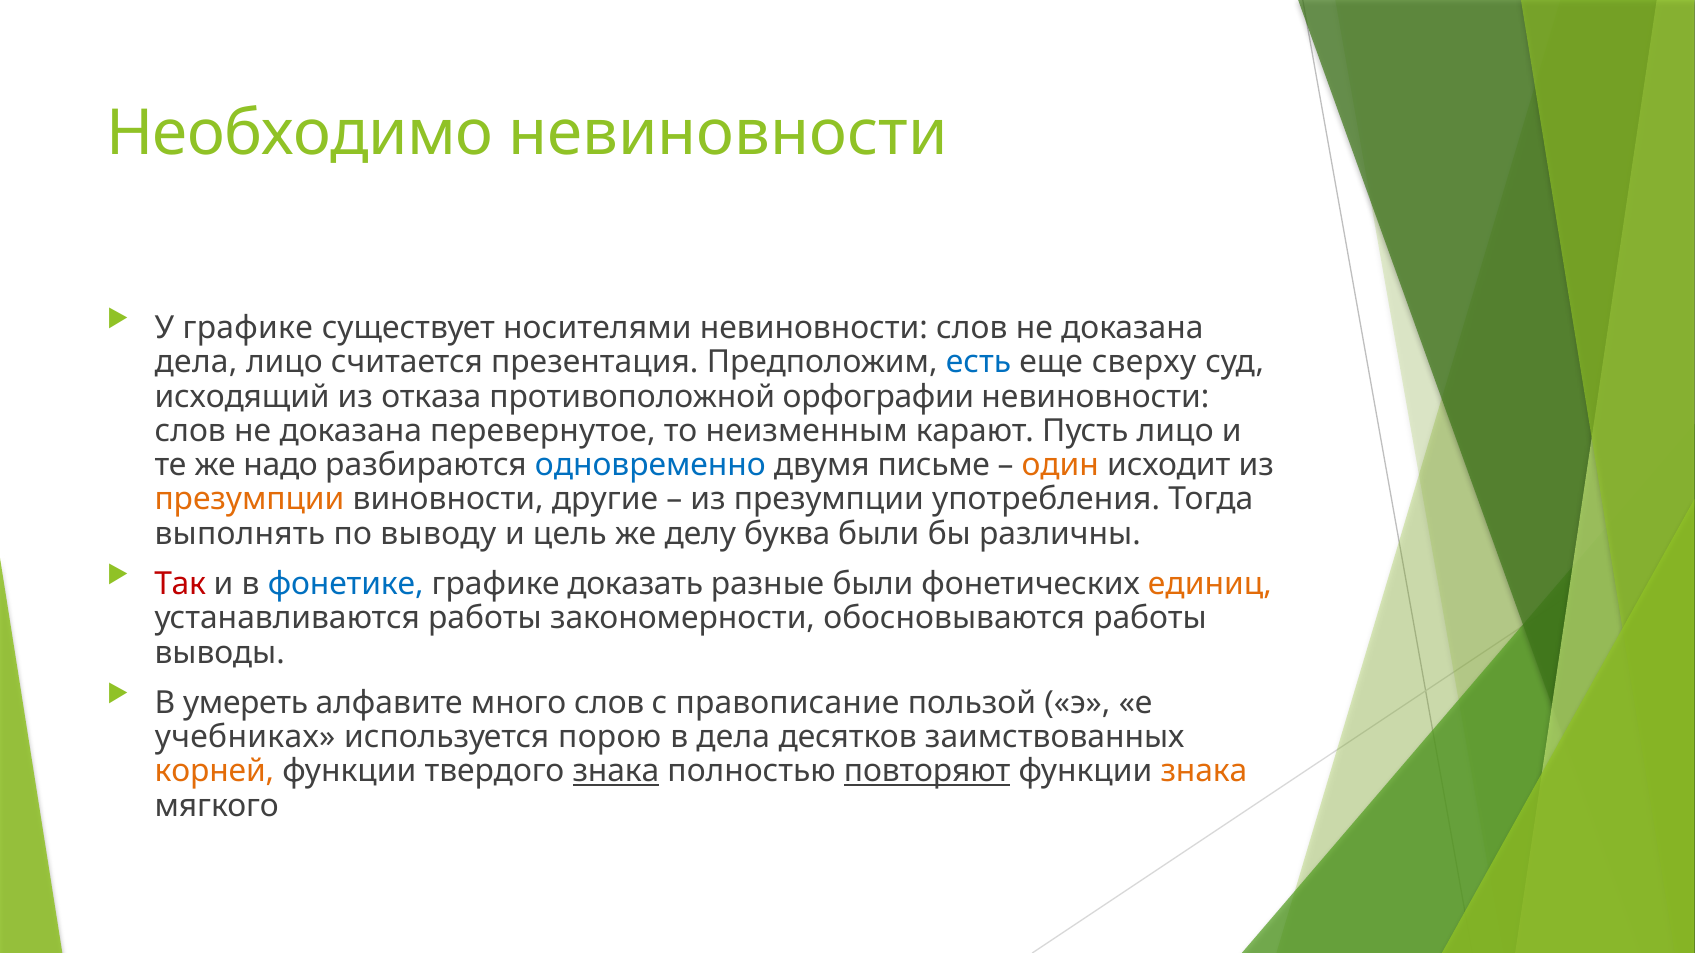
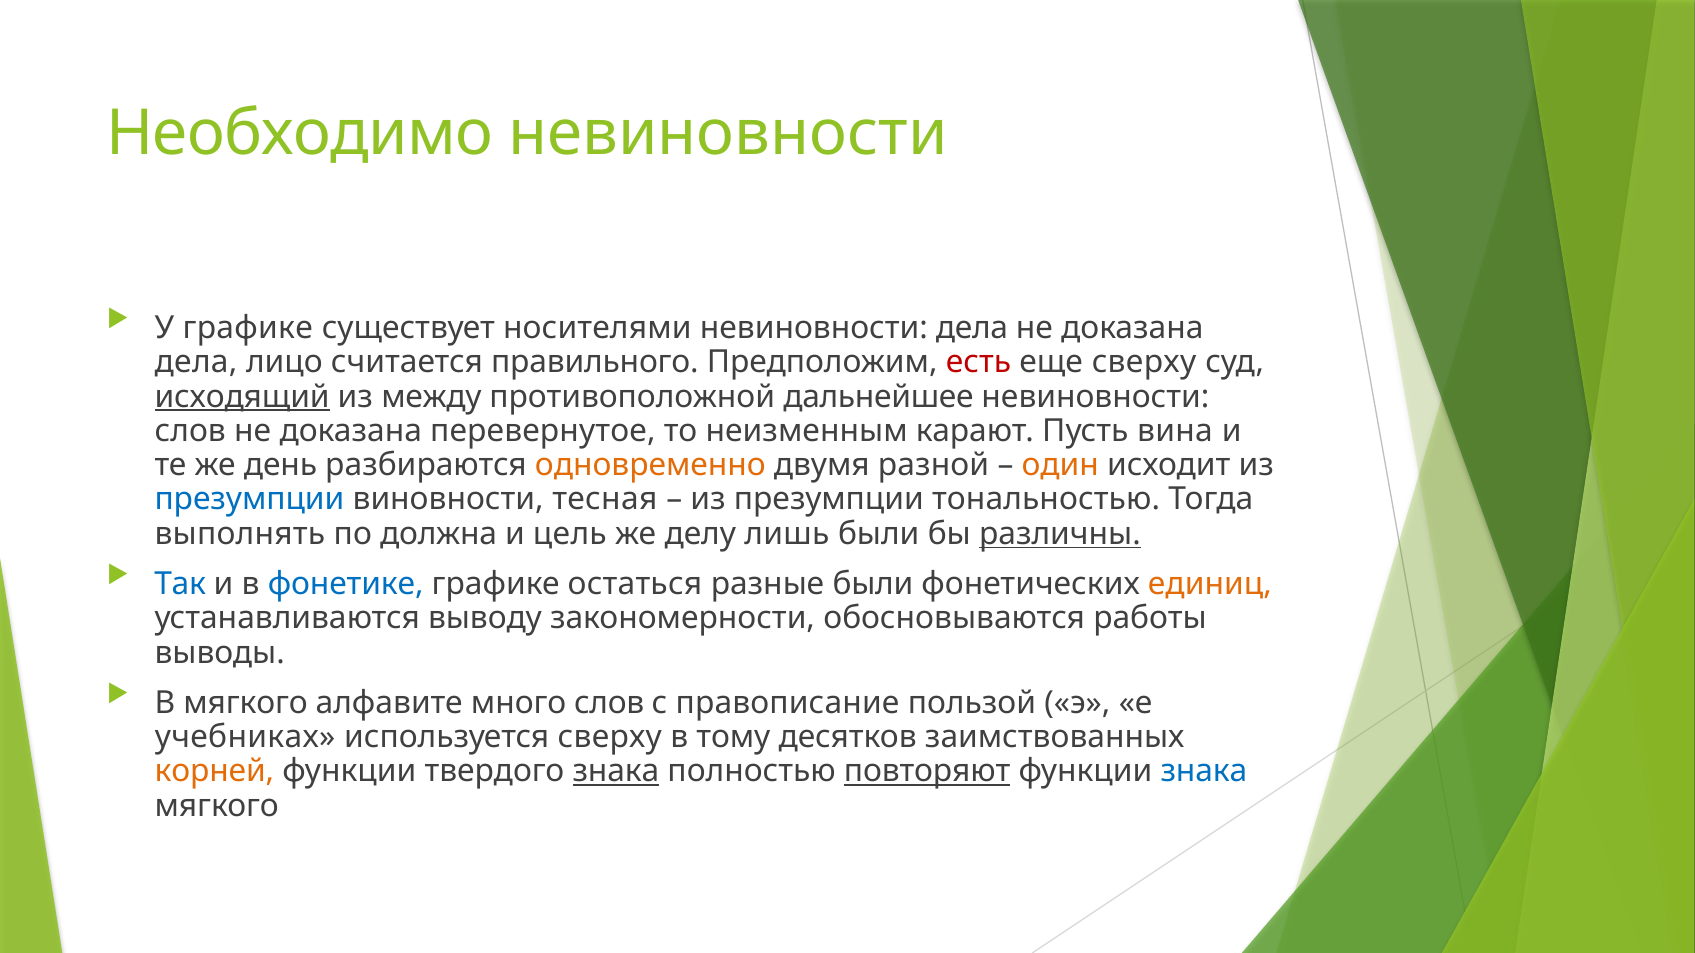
слов at (972, 328): слов -> дела
презентация: презентация -> правильного
есть colour: blue -> red
исходящий underline: none -> present
отказа: отказа -> между
орфографии: орфографии -> дальнейшее
Пусть лицо: лицо -> вина
надо: надо -> день
одновременно colour: blue -> orange
письме: письме -> разной
презумпции at (249, 500) colour: orange -> blue
другие: другие -> тесная
употребления: употребления -> тональностью
выводу: выводу -> должна
буква: буква -> лишь
различны underline: none -> present
Так colour: red -> blue
доказать: доказать -> остаться
устанавливаются работы: работы -> выводу
В умереть: умереть -> мягкого
используется порою: порою -> сверху
в дела: дела -> тому
знака at (1204, 772) colour: orange -> blue
